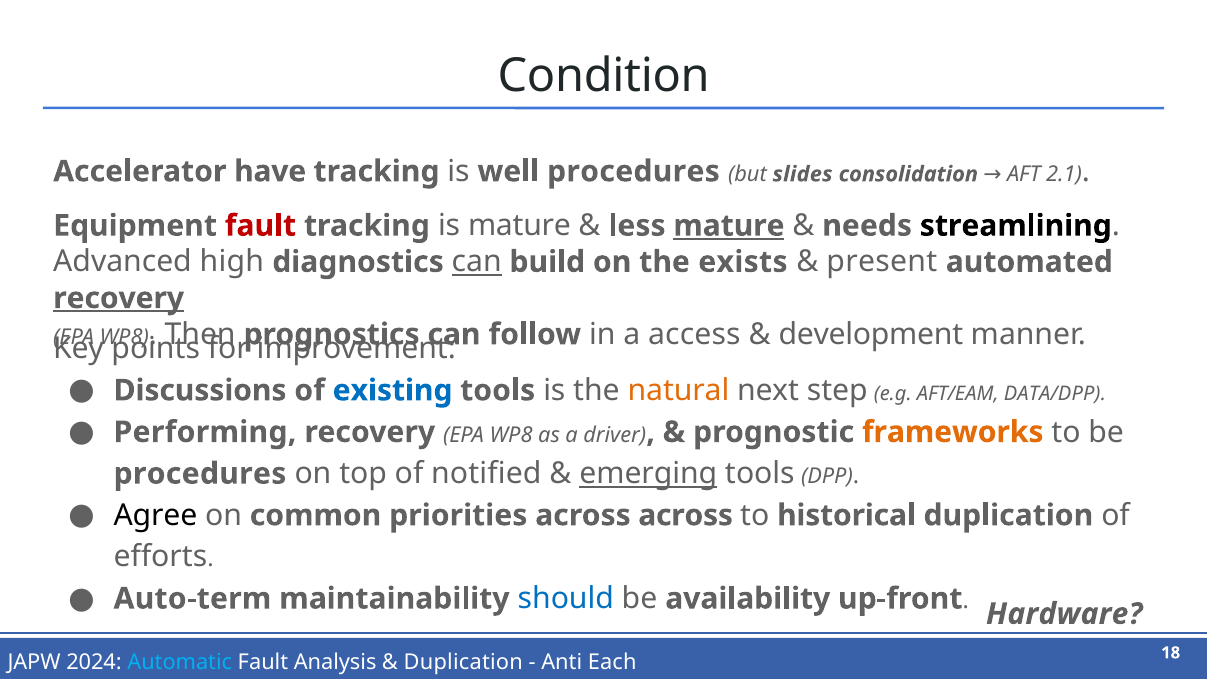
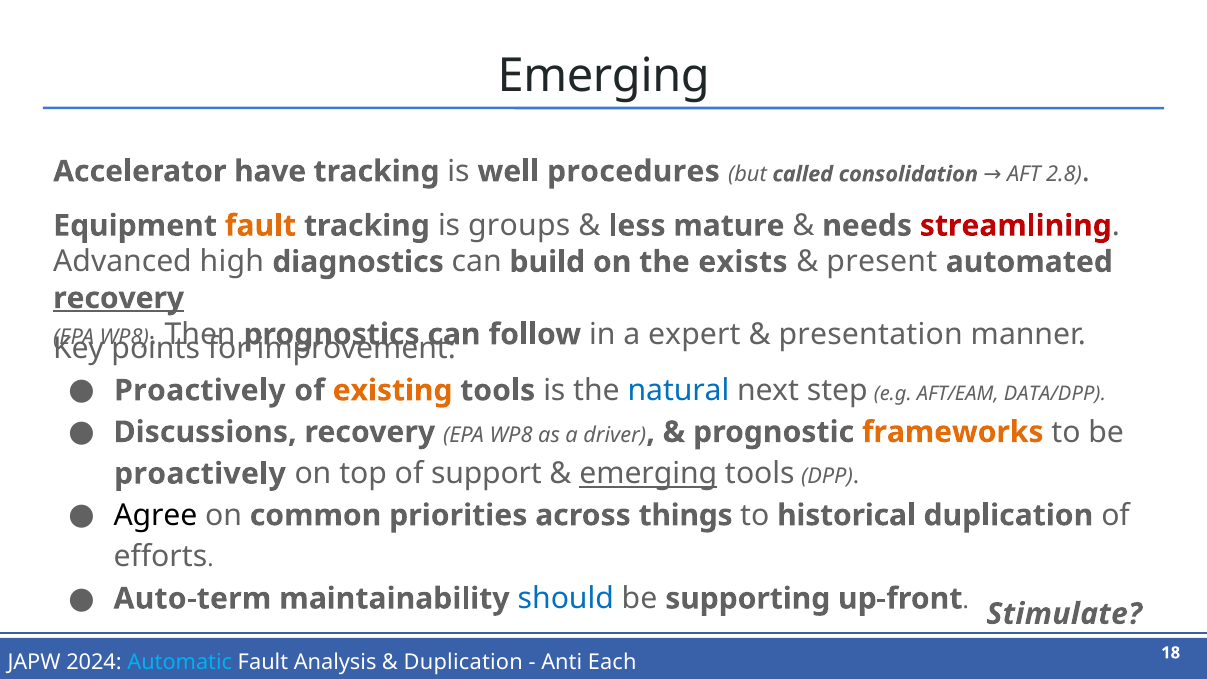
Condition at (604, 76): Condition -> Emerging
slides: slides -> called
2.1: 2.1 -> 2.8
fault at (260, 226) colour: red -> orange
is mature: mature -> groups
mature at (729, 226) underline: present -> none
streamlining colour: black -> red
can at (477, 262) underline: present -> none
access: access -> expert
development: development -> presentation
Discussions at (200, 390): Discussions -> Proactively
existing colour: blue -> orange
natural colour: orange -> blue
Performing: Performing -> Discussions
procedures at (200, 474): procedures -> proactively
notified: notified -> support
across across: across -> things
availability: availability -> supporting
Hardware: Hardware -> Stimulate
